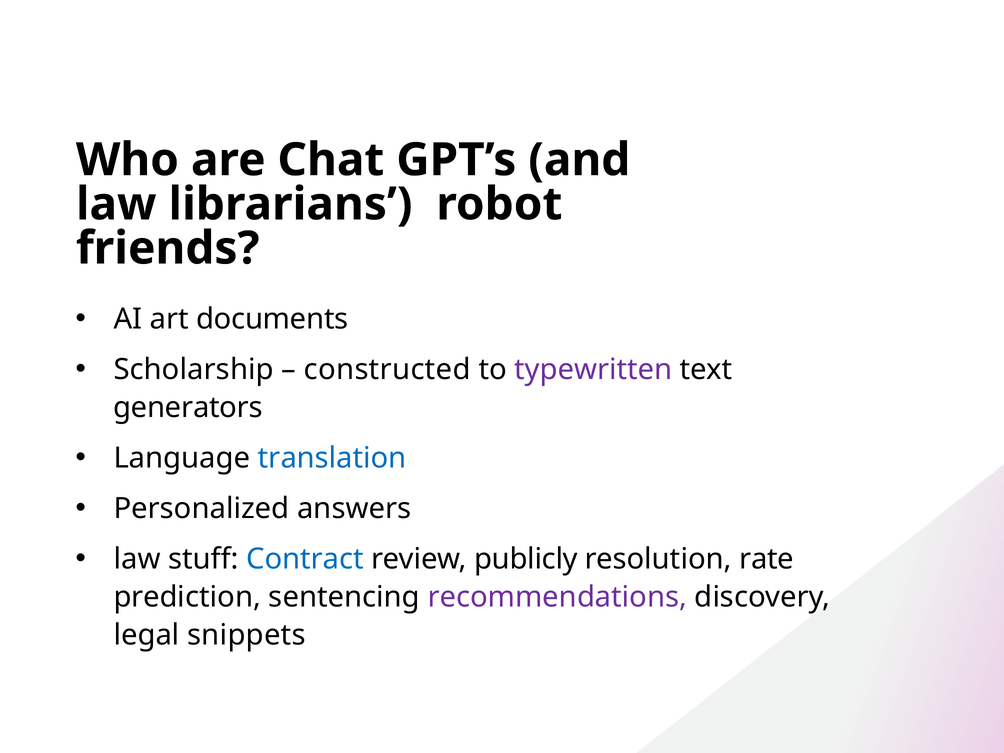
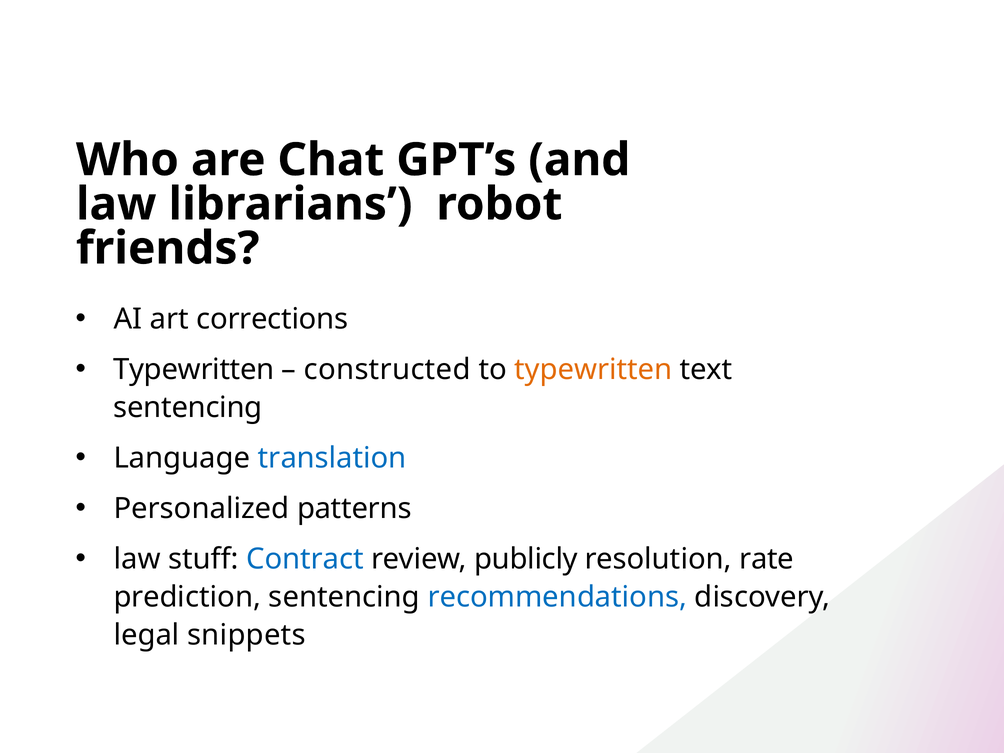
documents: documents -> corrections
Scholarship at (194, 370): Scholarship -> Typewritten
typewritten at (593, 370) colour: purple -> orange
generators at (188, 408): generators -> sentencing
answers: answers -> patterns
recommendations colour: purple -> blue
